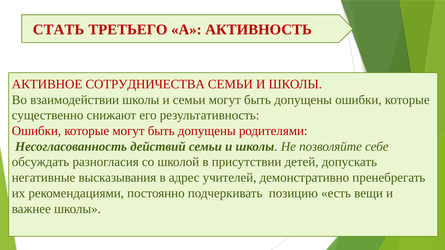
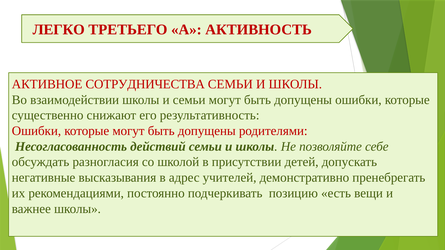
СТАТЬ: СТАТЬ -> ЛЕГКО
